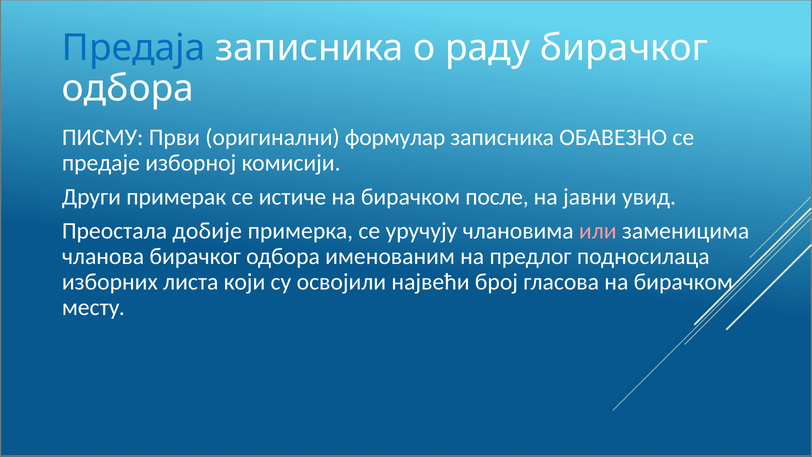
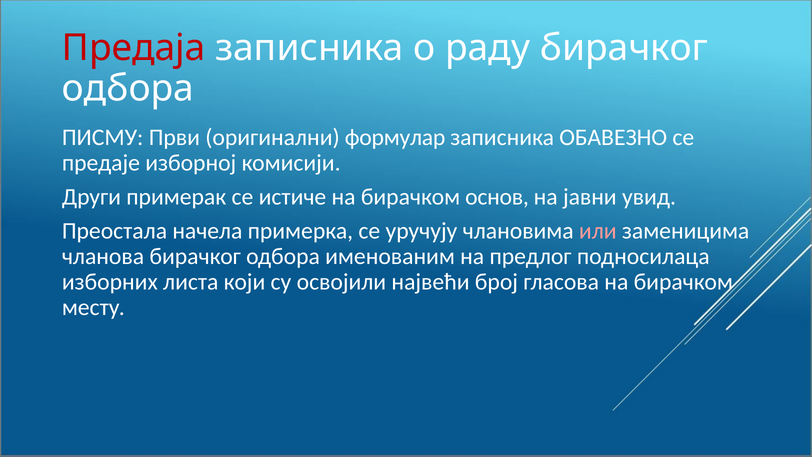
Предаја colour: blue -> red
после: после -> основ
добије: добије -> начела
